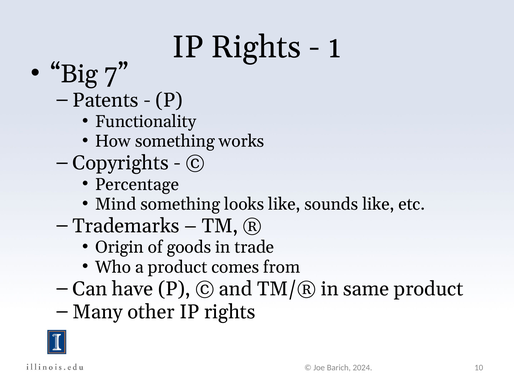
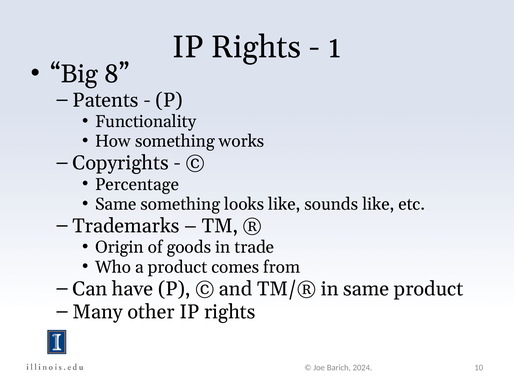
7: 7 -> 8
Mind at (116, 204): Mind -> Same
